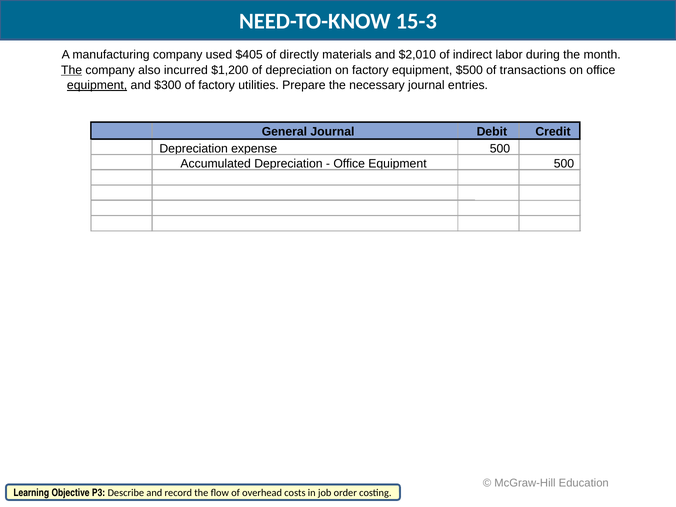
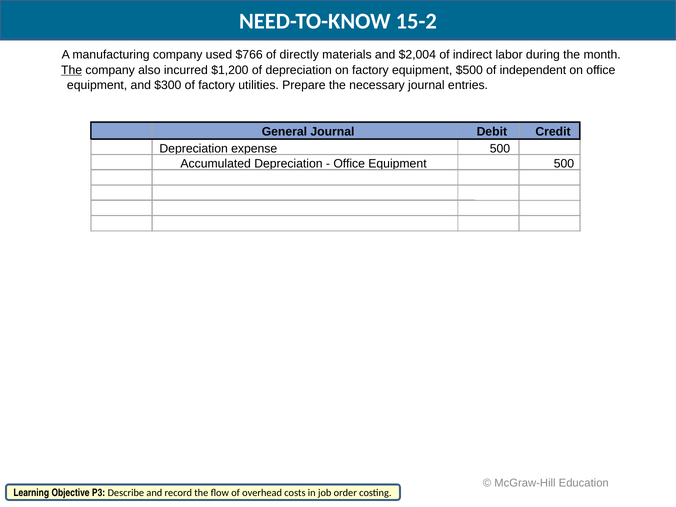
15-3: 15-3 -> 15-2
$405: $405 -> $766
$2,010: $2,010 -> $2,004
transactions: transactions -> independent
equipment at (97, 85) underline: present -> none
